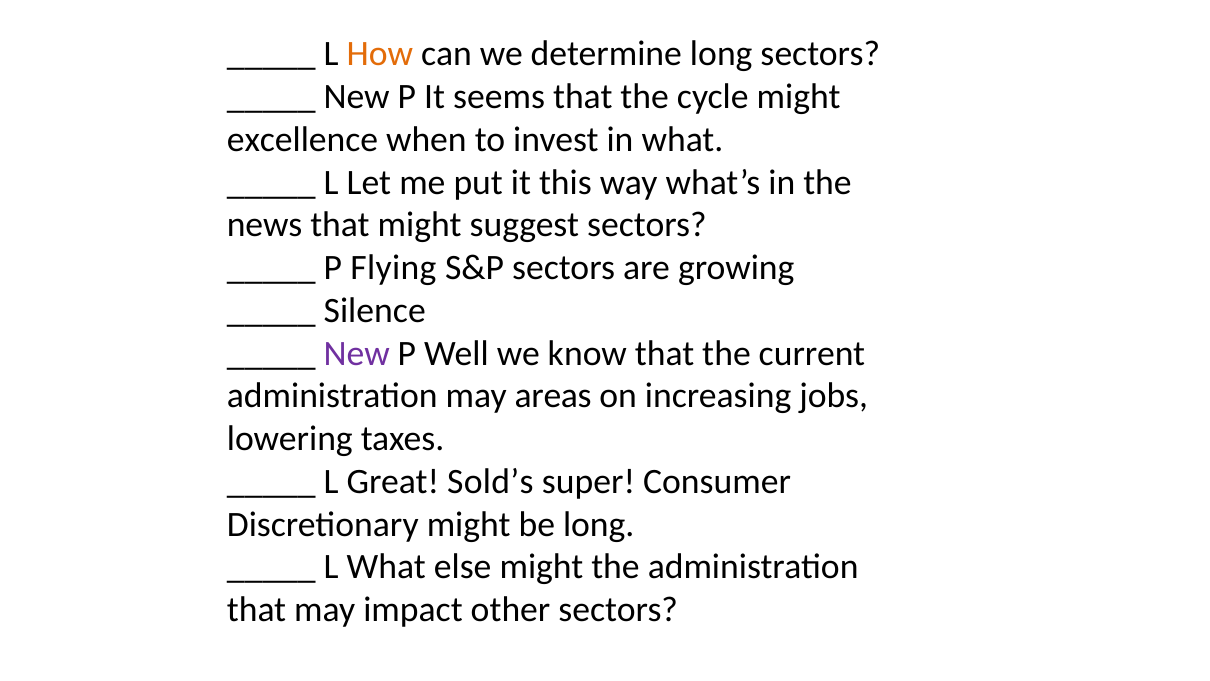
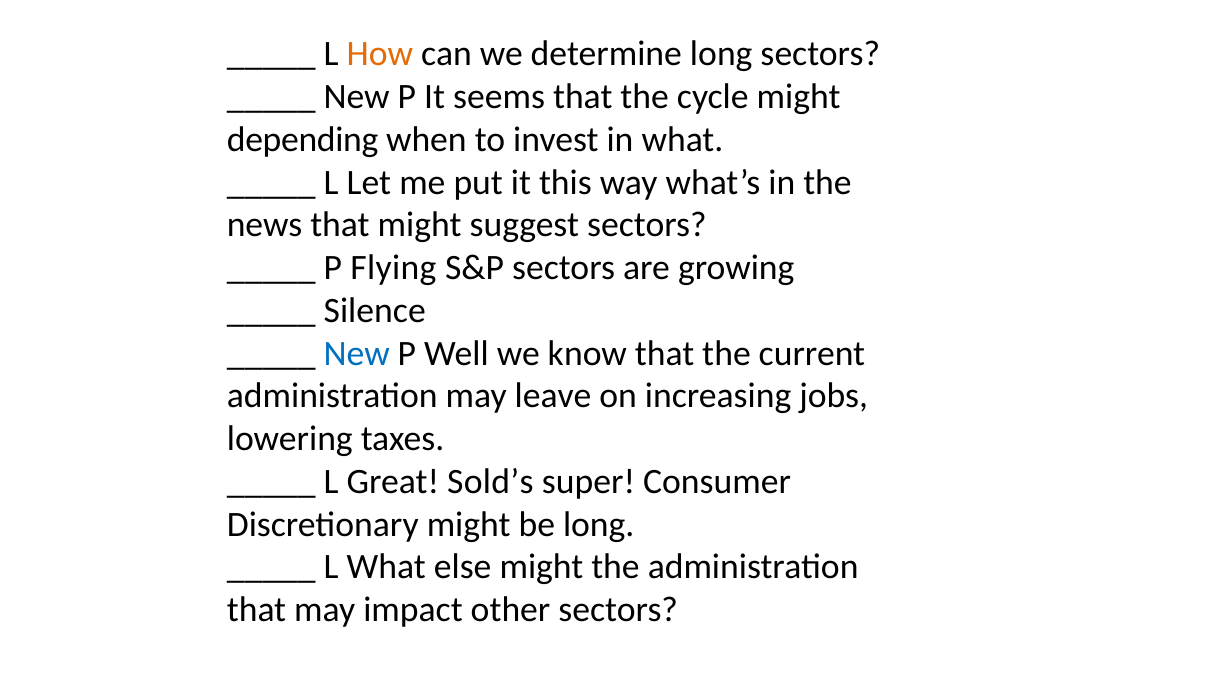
excellence: excellence -> depending
New at (357, 353) colour: purple -> blue
areas: areas -> leave
